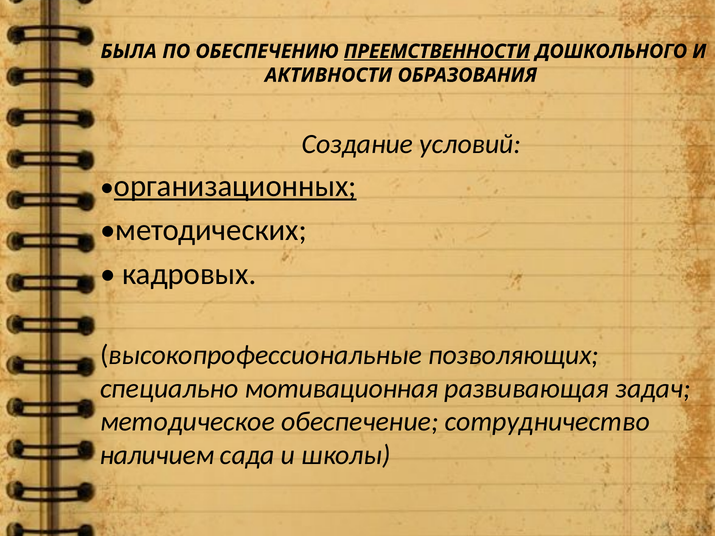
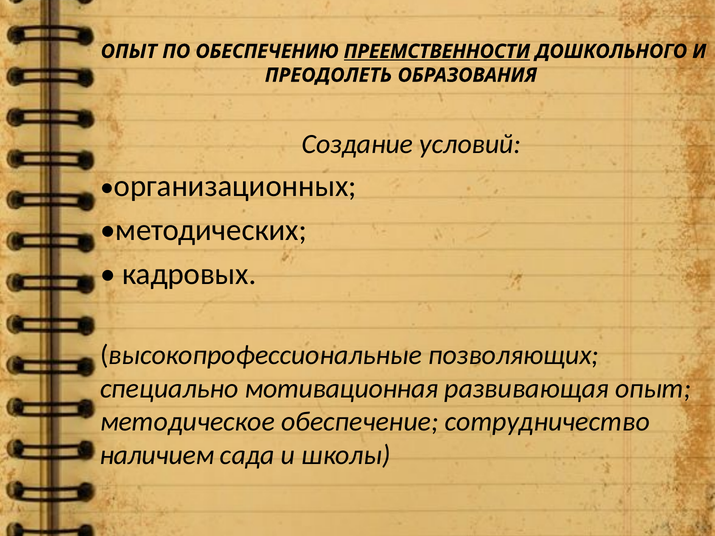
БЫЛА at (129, 51): БЫЛА -> ОПЫТ
АКТИВНОСТИ: АКТИВНОСТИ -> ПРЕОДОЛЕТЬ
организационных underline: present -> none
развивающая задач: задач -> опыт
